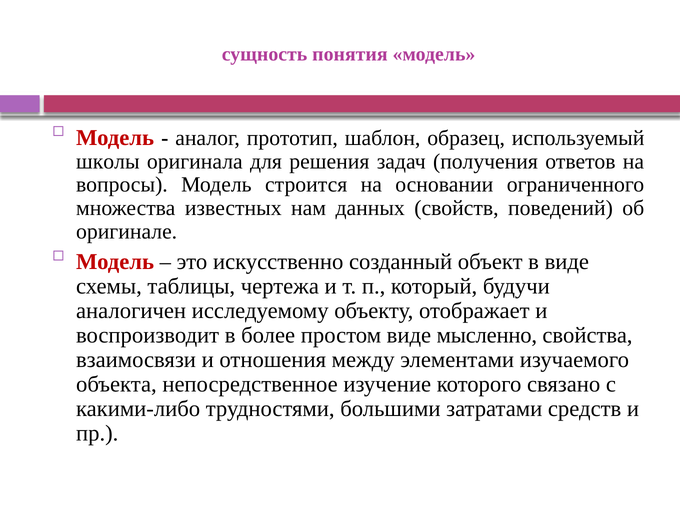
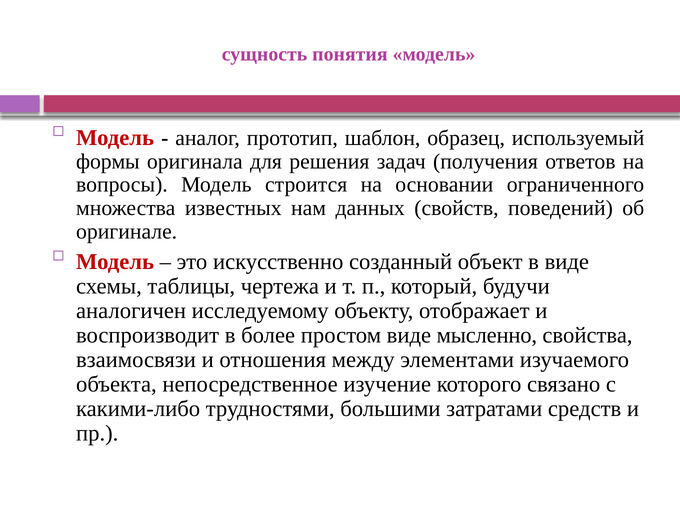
школы: школы -> формы
